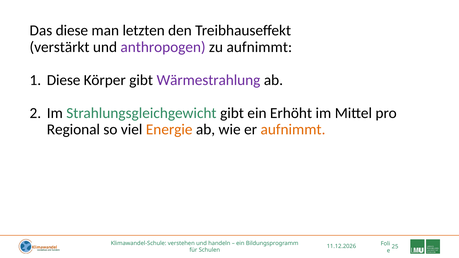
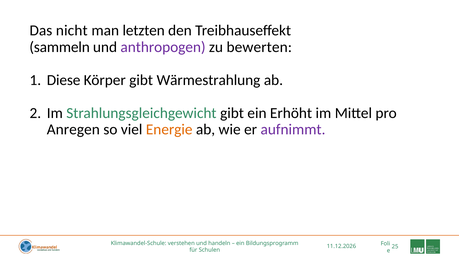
Das diese: diese -> nicht
verstärkt: verstärkt -> sammeln
zu aufnimmt: aufnimmt -> bewerten
Wärmestrahlung colour: purple -> black
Regional: Regional -> Anregen
aufnimmt at (293, 130) colour: orange -> purple
